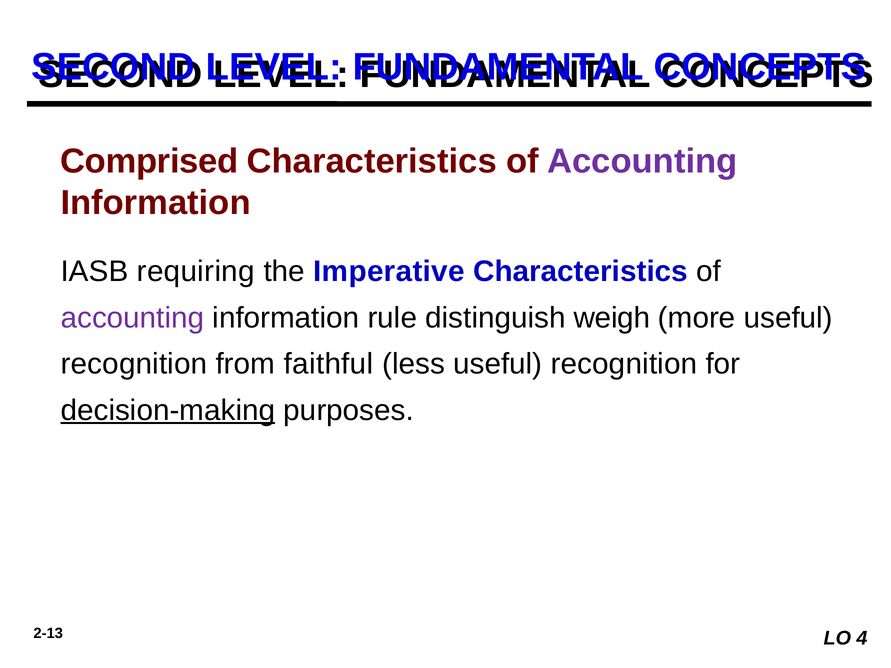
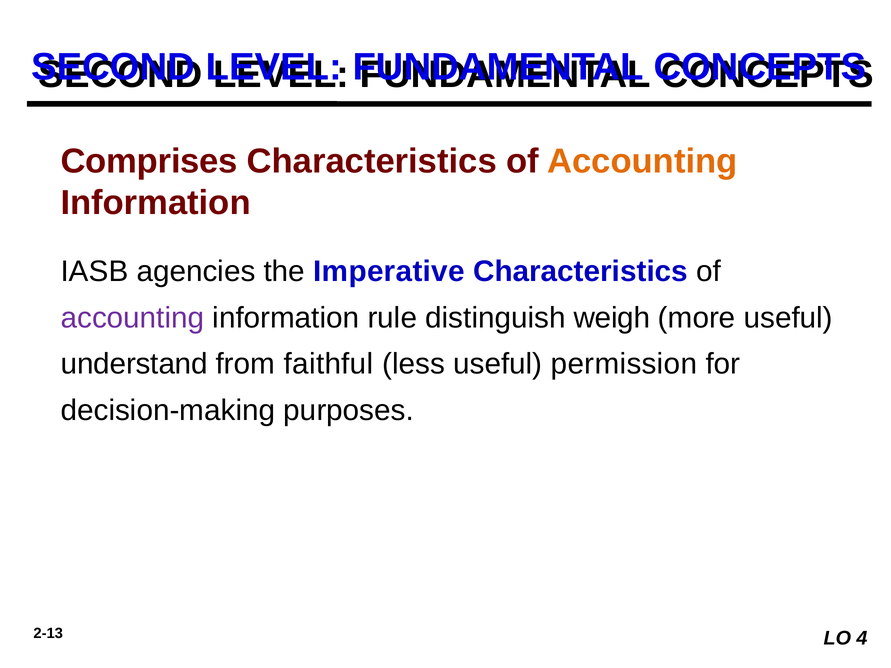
Comprised: Comprised -> Comprises
Accounting at (642, 161) colour: purple -> orange
requiring: requiring -> agencies
recognition at (134, 364): recognition -> understand
less useful recognition: recognition -> permission
decision-making underline: present -> none
